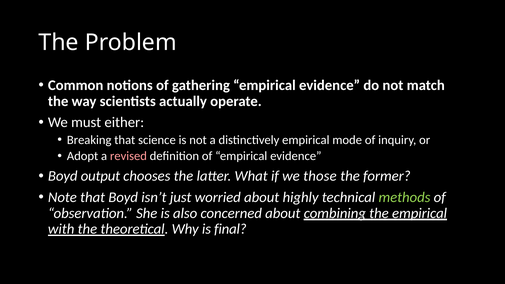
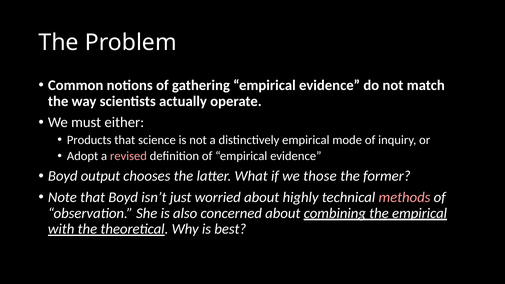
Breaking: Breaking -> Products
methods colour: light green -> pink
final: final -> best
